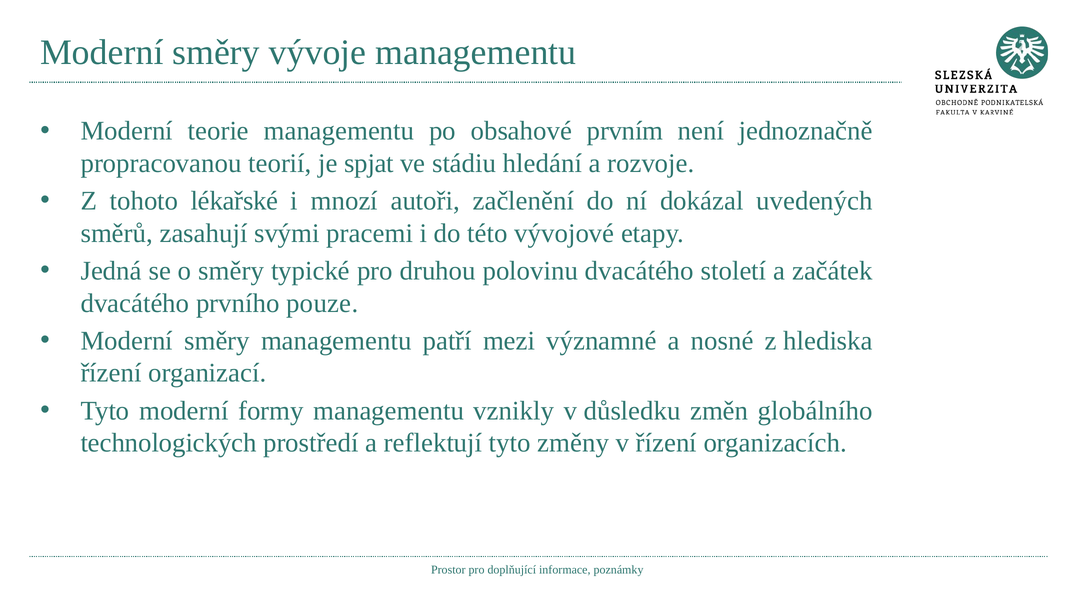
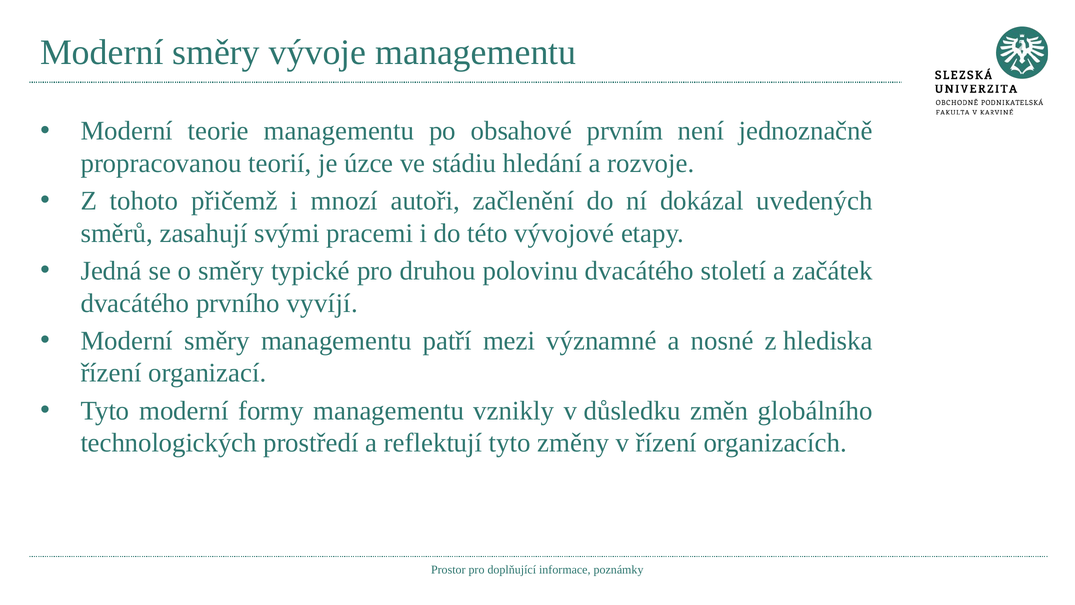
spjat: spjat -> úzce
lékařské: lékařské -> přičemž
pouze: pouze -> vyvíjí
